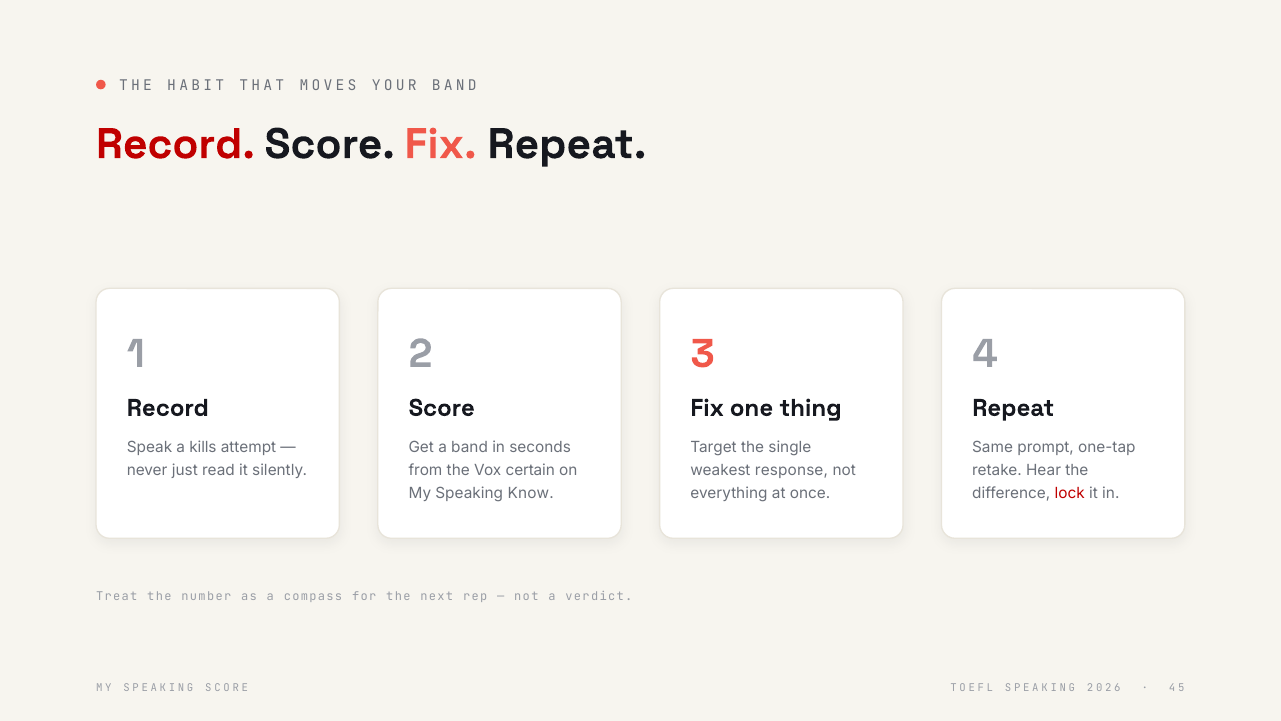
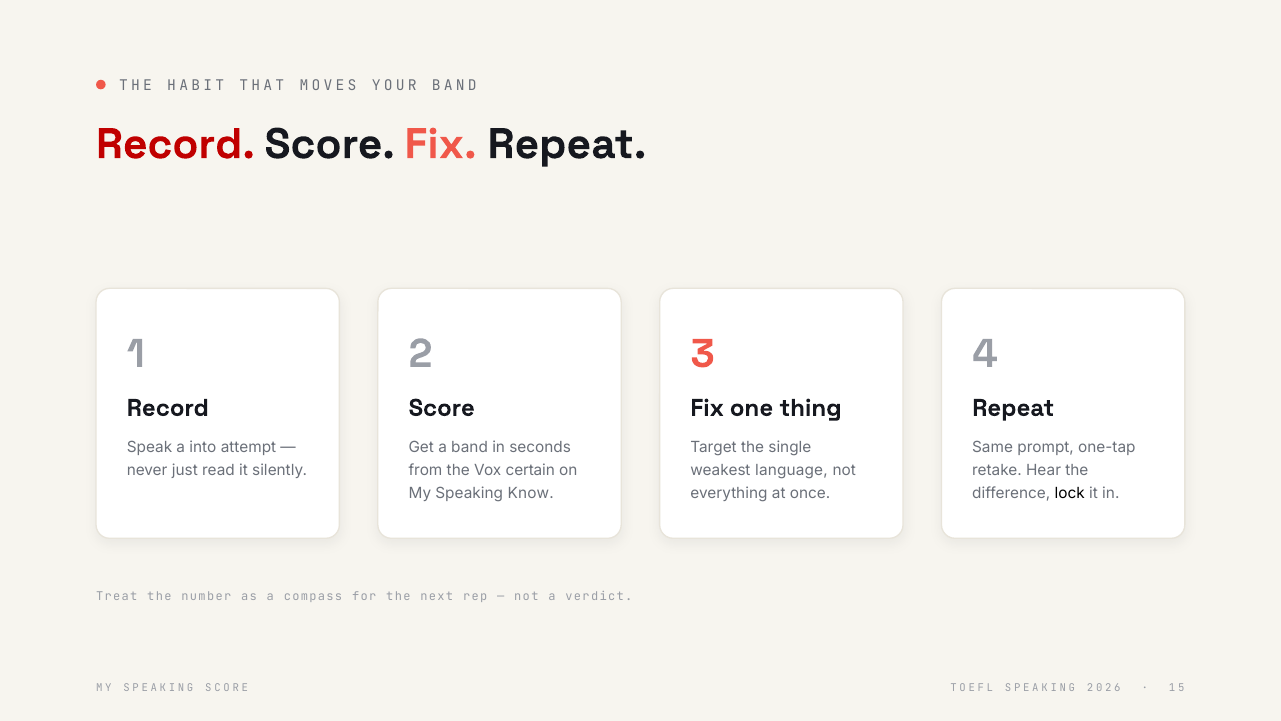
kills: kills -> into
response: response -> language
lock colour: red -> black
4 at (1172, 688): 4 -> 1
